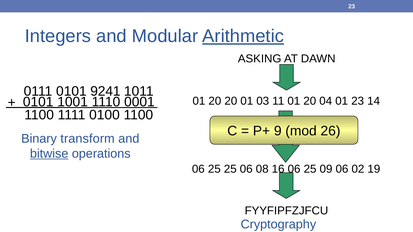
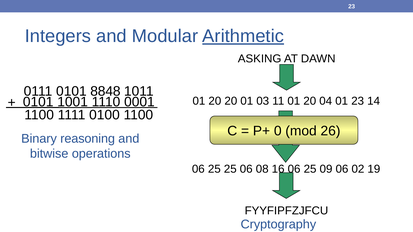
9241: 9241 -> 8848
9: 9 -> 0
transform: transform -> reasoning
bitwise underline: present -> none
